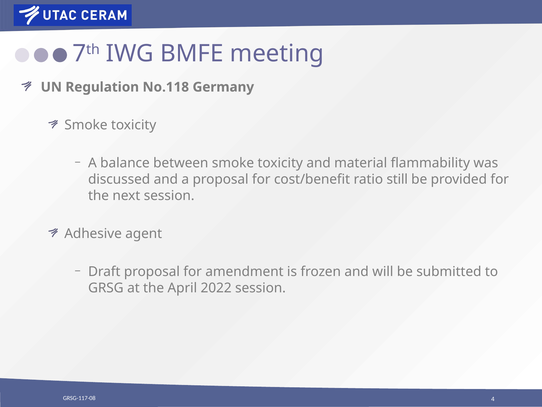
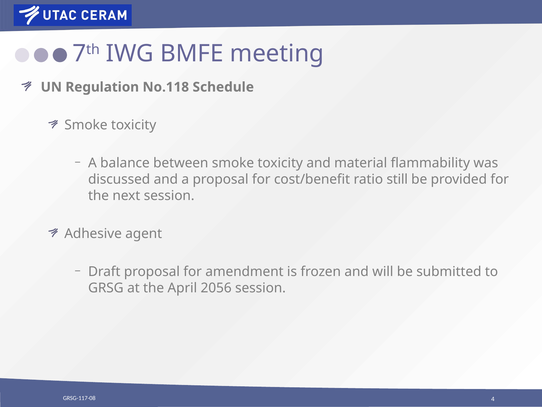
Germany: Germany -> Schedule
2022: 2022 -> 2056
